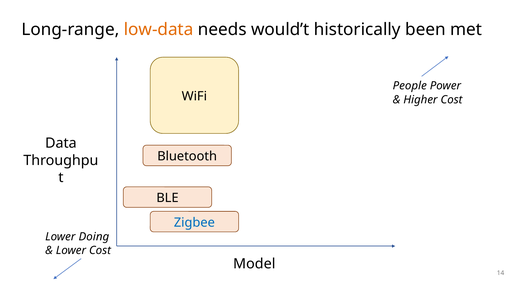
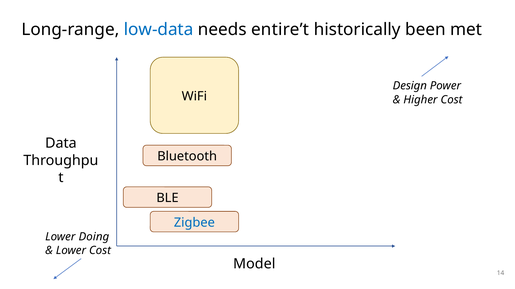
low-data colour: orange -> blue
would’t: would’t -> entire’t
People: People -> Design
